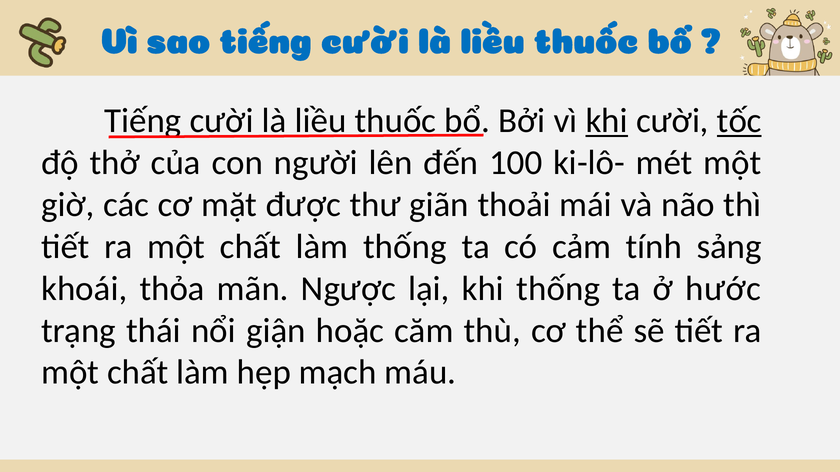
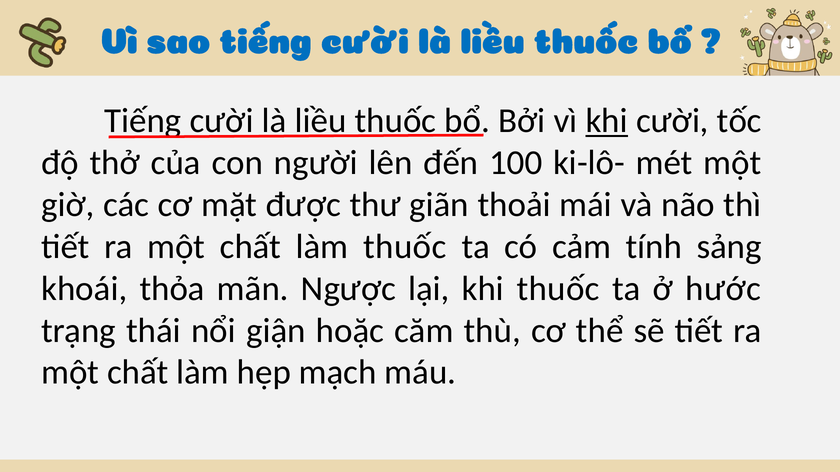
tốc underline: present -> none
làm thống: thống -> thuốc
khi thống: thống -> thuốc
